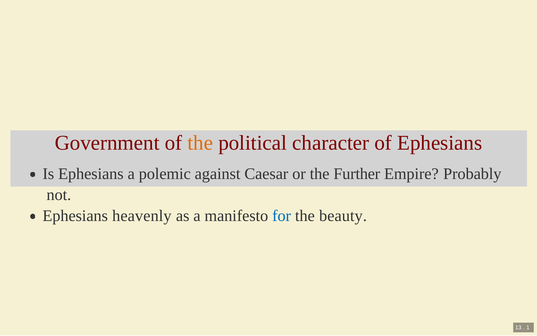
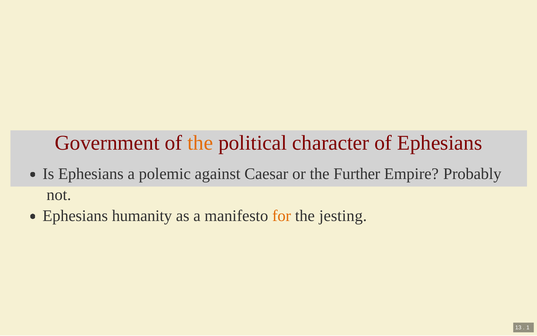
heavenly: heavenly -> humanity
for colour: blue -> orange
beauty: beauty -> jesting
